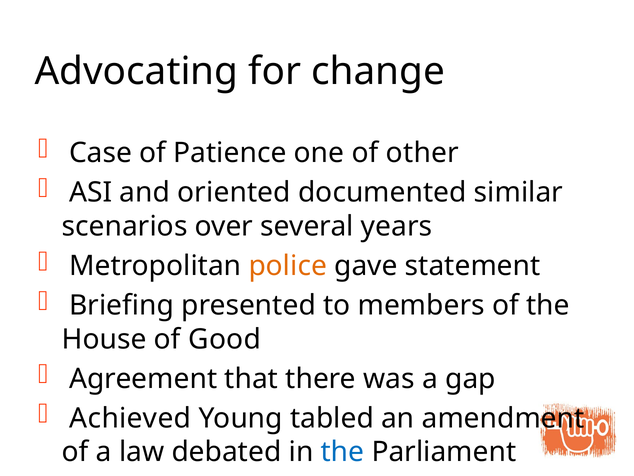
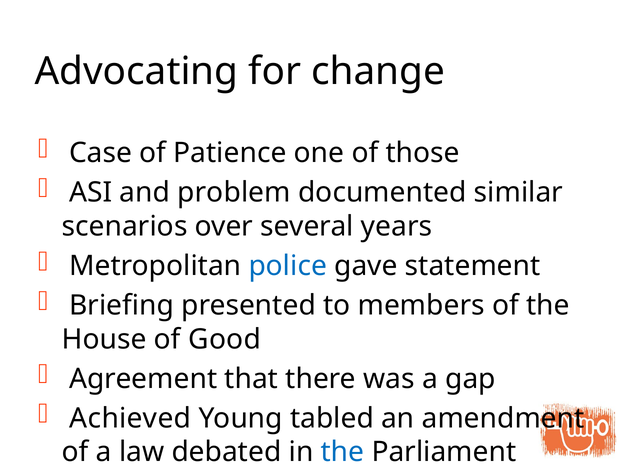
other: other -> those
oriented: oriented -> problem
police colour: orange -> blue
